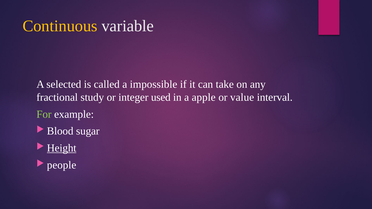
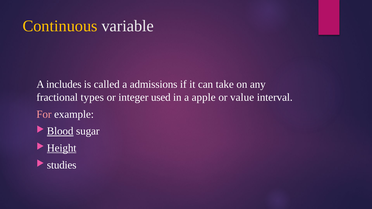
selected: selected -> includes
impossible: impossible -> admissions
study: study -> types
For colour: light green -> pink
Blood underline: none -> present
people: people -> studies
